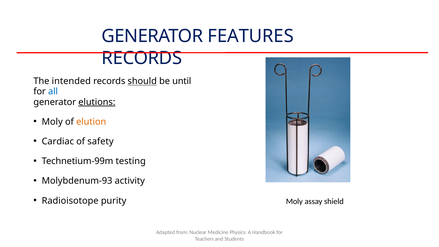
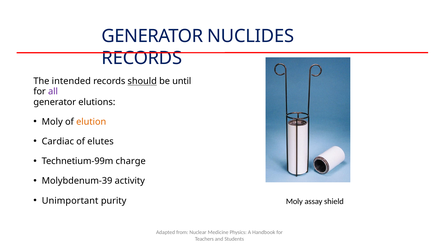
FEATURES: FEATURES -> NUCLIDES
all colour: blue -> purple
elutions underline: present -> none
safety: safety -> elutes
testing: testing -> charge
Molybdenum-93: Molybdenum-93 -> Molybdenum-39
Radioisotope: Radioisotope -> Unimportant
